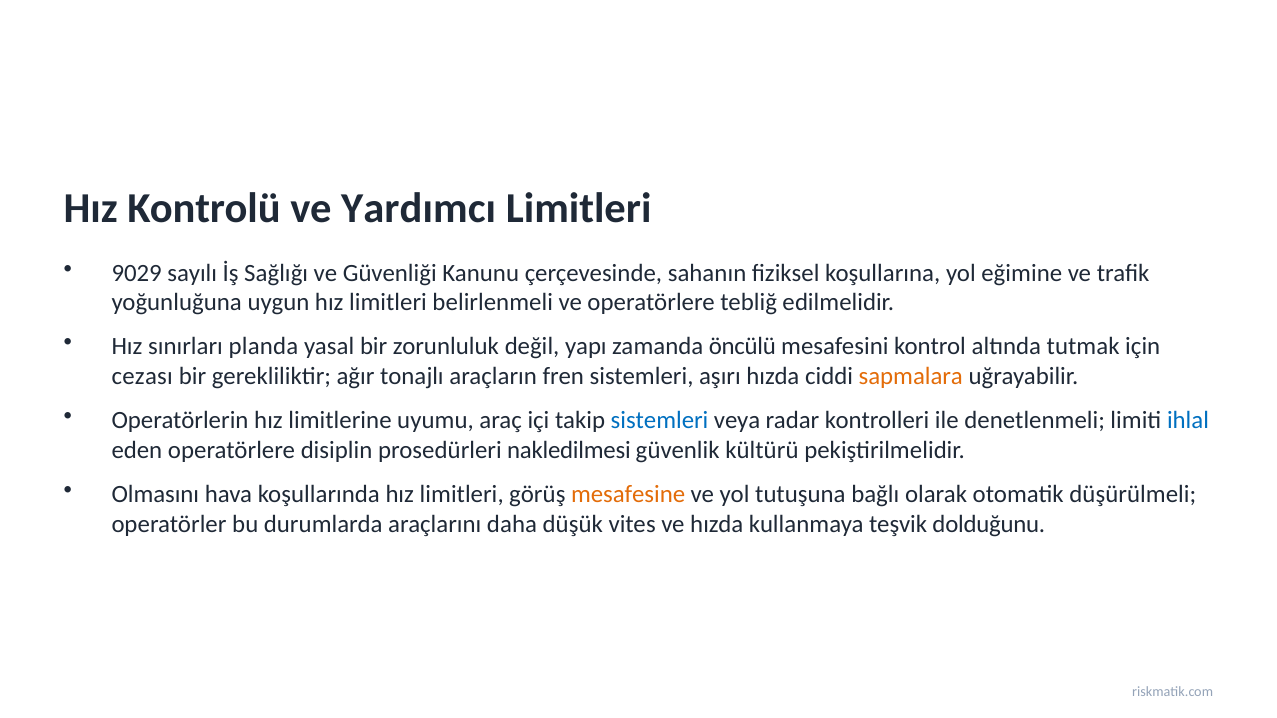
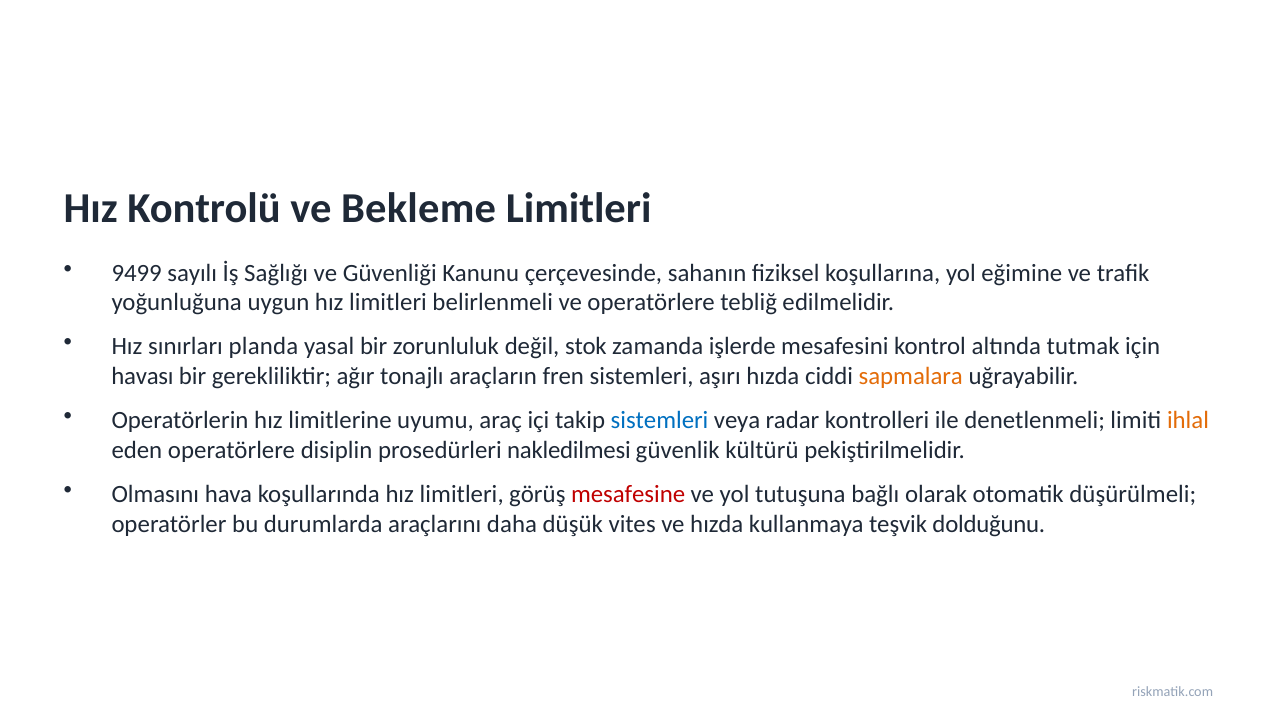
Yardımcı: Yardımcı -> Bekleme
9029: 9029 -> 9499
yapı: yapı -> stok
öncülü: öncülü -> işlerde
cezası: cezası -> havası
ihlal colour: blue -> orange
mesafesine colour: orange -> red
